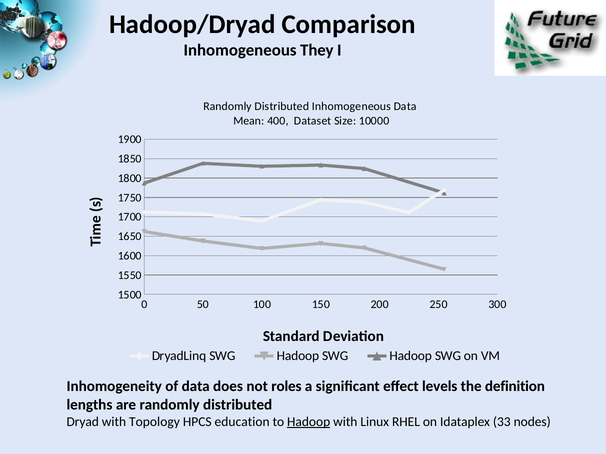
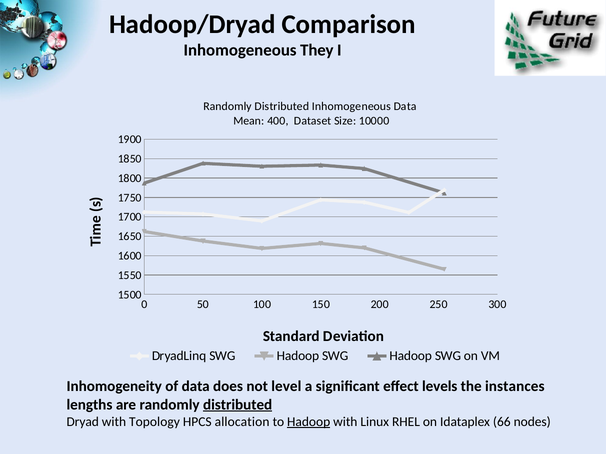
roles: roles -> level
definition: definition -> instances
distributed at (238, 405) underline: none -> present
education: education -> allocation
33: 33 -> 66
